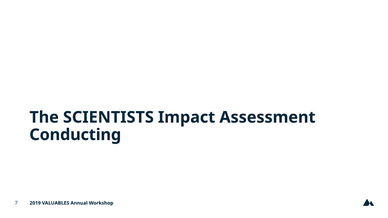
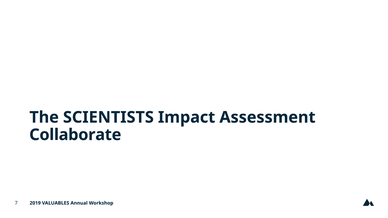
Conducting: Conducting -> Collaborate
